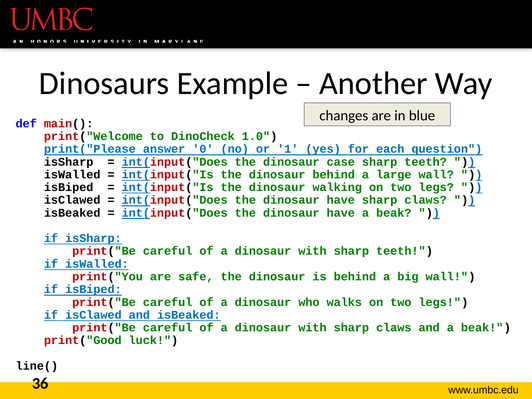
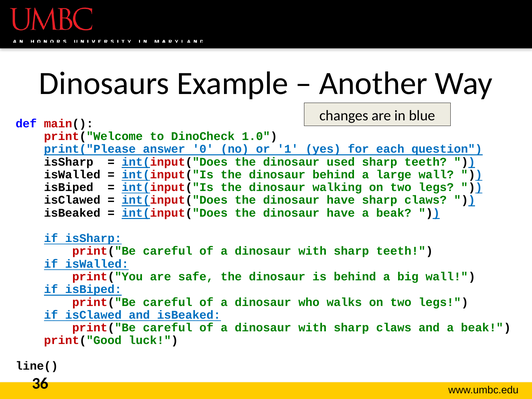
case: case -> used
